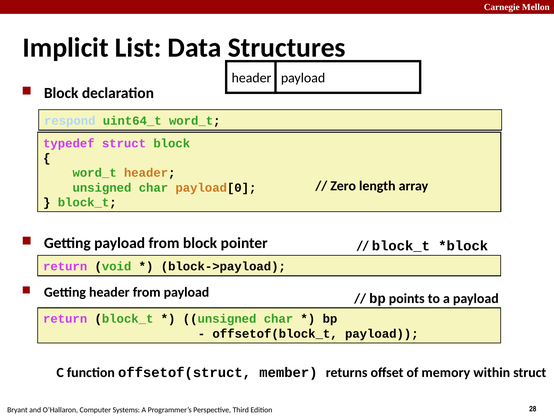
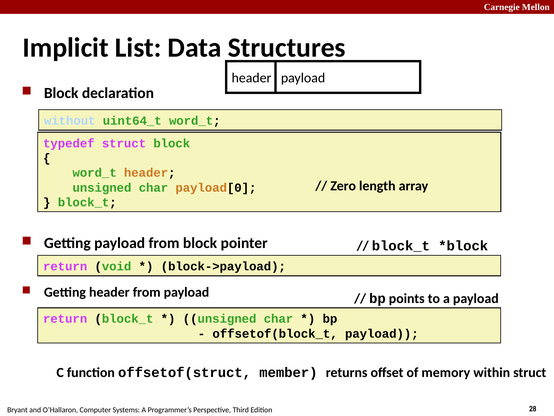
respond: respond -> without
